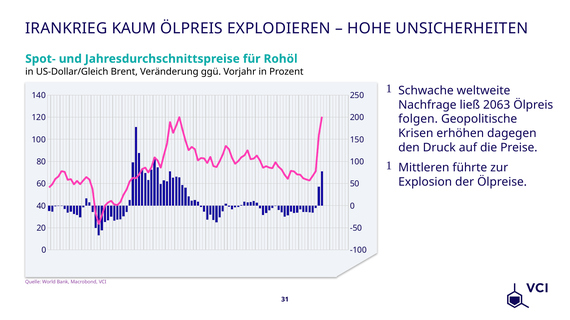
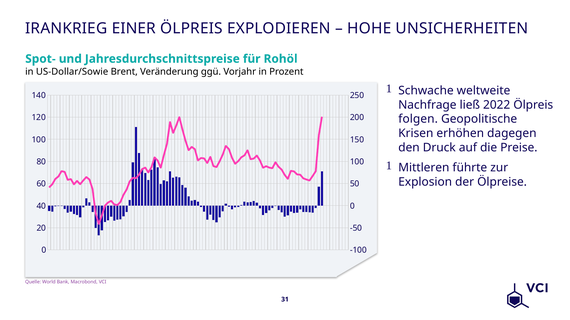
KAUM: KAUM -> EINER
US-Dollar/Gleich: US-Dollar/Gleich -> US-Dollar/Sowie
2063: 2063 -> 2022
